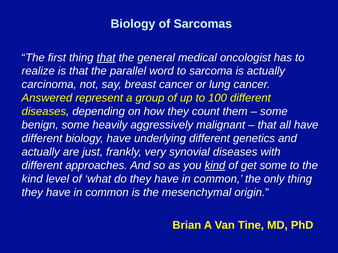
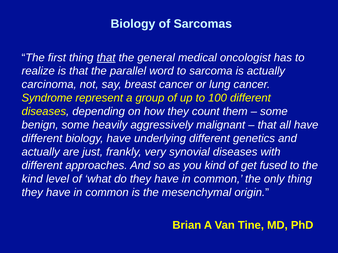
Answered: Answered -> Syndrome
kind at (215, 166) underline: present -> none
get some: some -> fused
